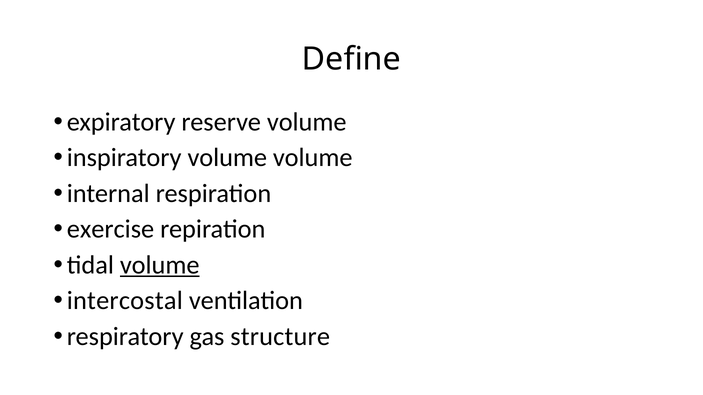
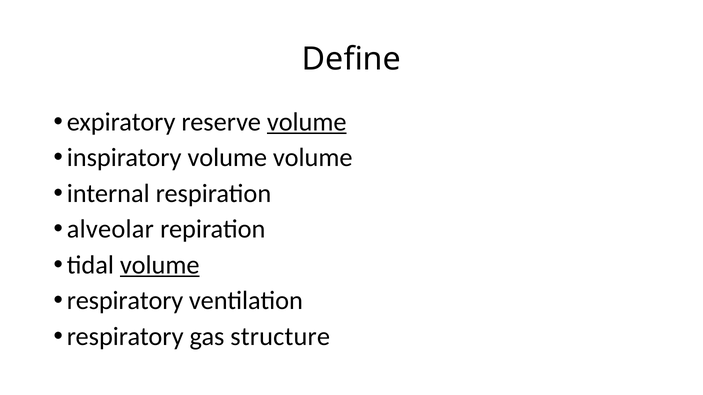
volume at (307, 122) underline: none -> present
exercise: exercise -> alveolar
intercostal at (125, 301): intercostal -> respiratory
